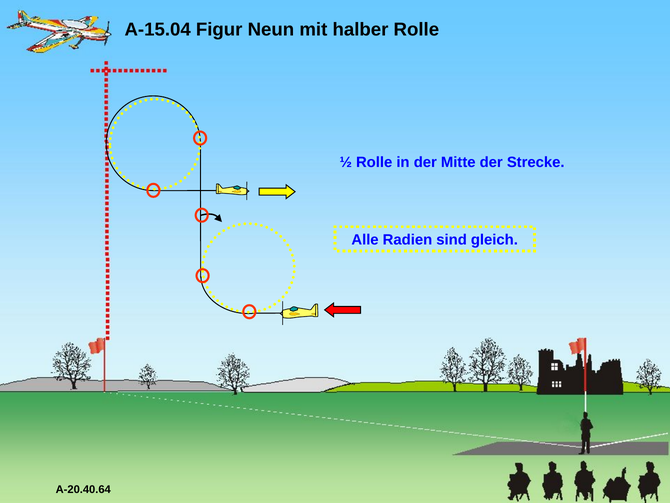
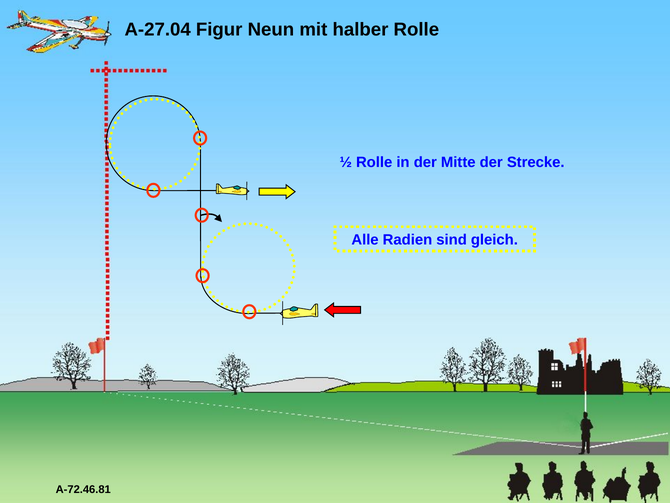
A-15.04: A-15.04 -> A-27.04
A-20.40.64: A-20.40.64 -> A-72.46.81
